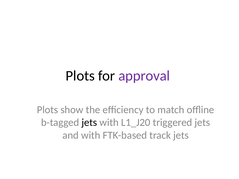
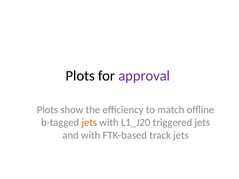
jets at (89, 123) colour: black -> orange
